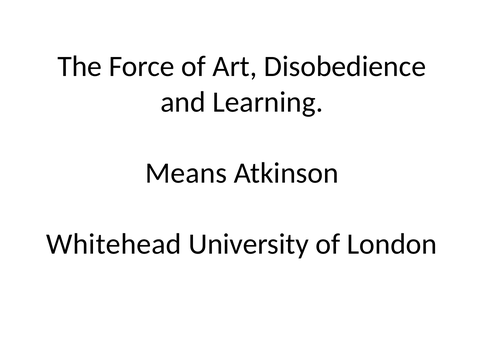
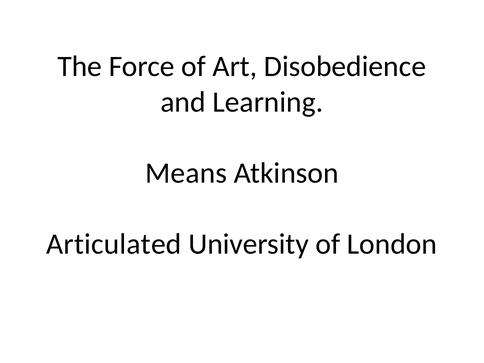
Whitehead: Whitehead -> Articulated
